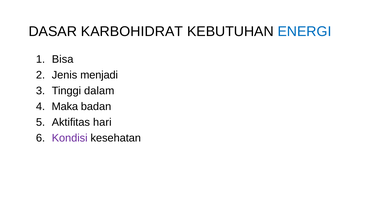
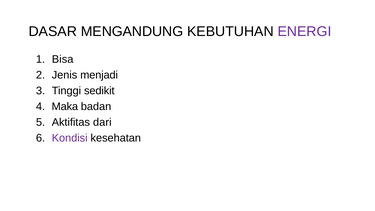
KARBOHIDRAT: KARBOHIDRAT -> MENGANDUNG
ENERGI colour: blue -> purple
dalam: dalam -> sedikit
hari: hari -> dari
